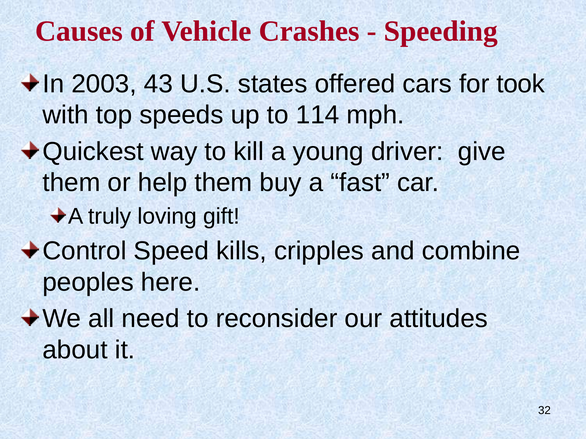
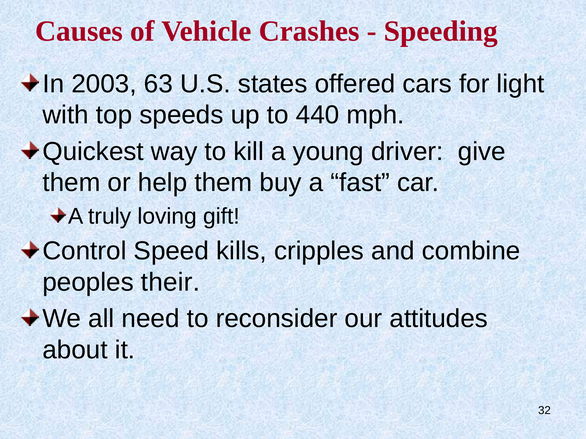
43: 43 -> 63
took: took -> light
114: 114 -> 440
here: here -> their
